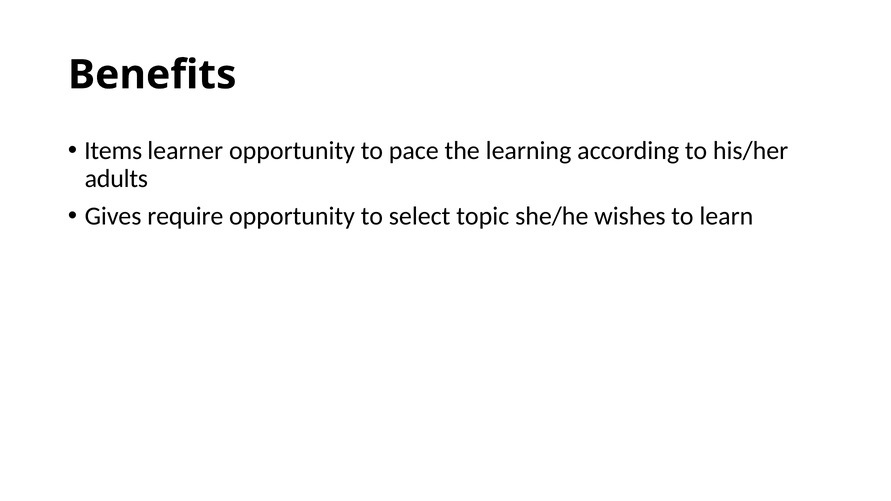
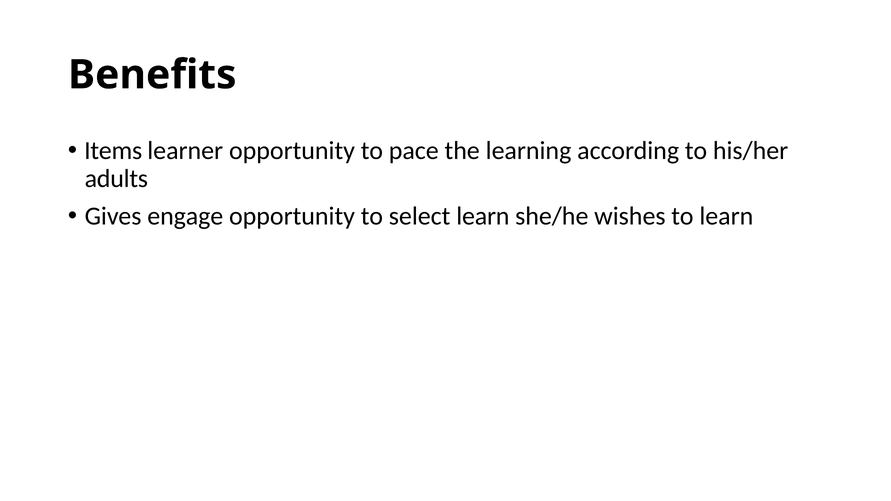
require: require -> engage
select topic: topic -> learn
